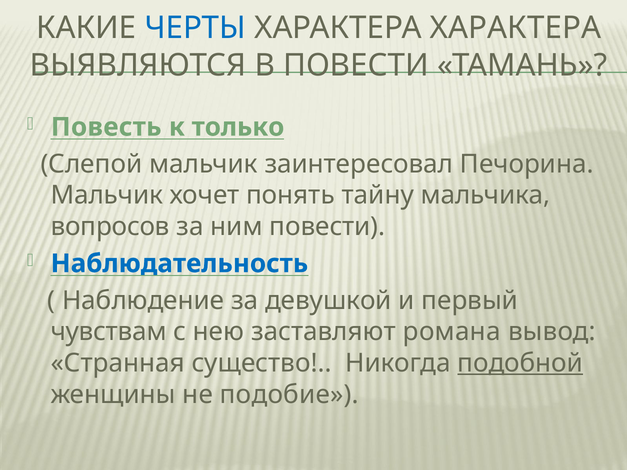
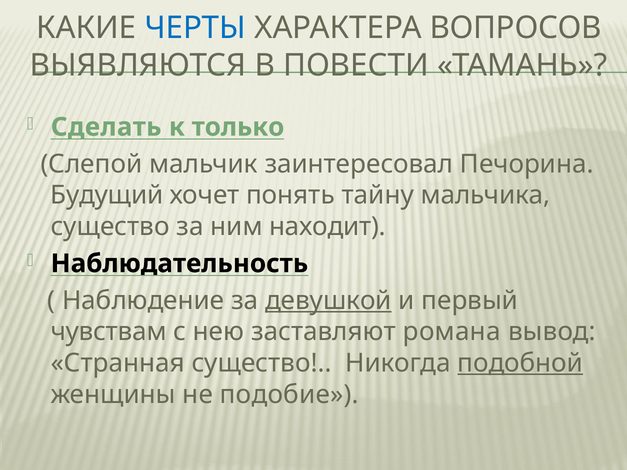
ХАРАКТЕРА ХАРАКТЕРА: ХАРАКТЕРА -> ВОПРОСОВ
Повесть: Повесть -> Сделать
Мальчик at (107, 195): Мальчик -> Будущий
вопросов at (110, 227): вопросов -> существо
ним повести: повести -> находит
Наблюдательность colour: blue -> black
девушкой underline: none -> present
